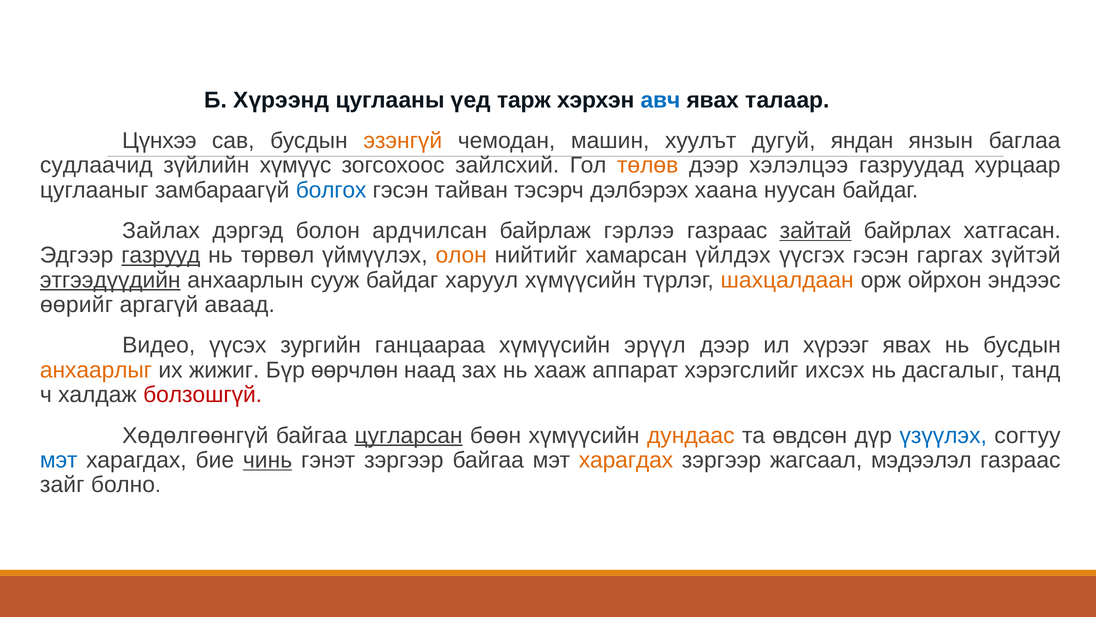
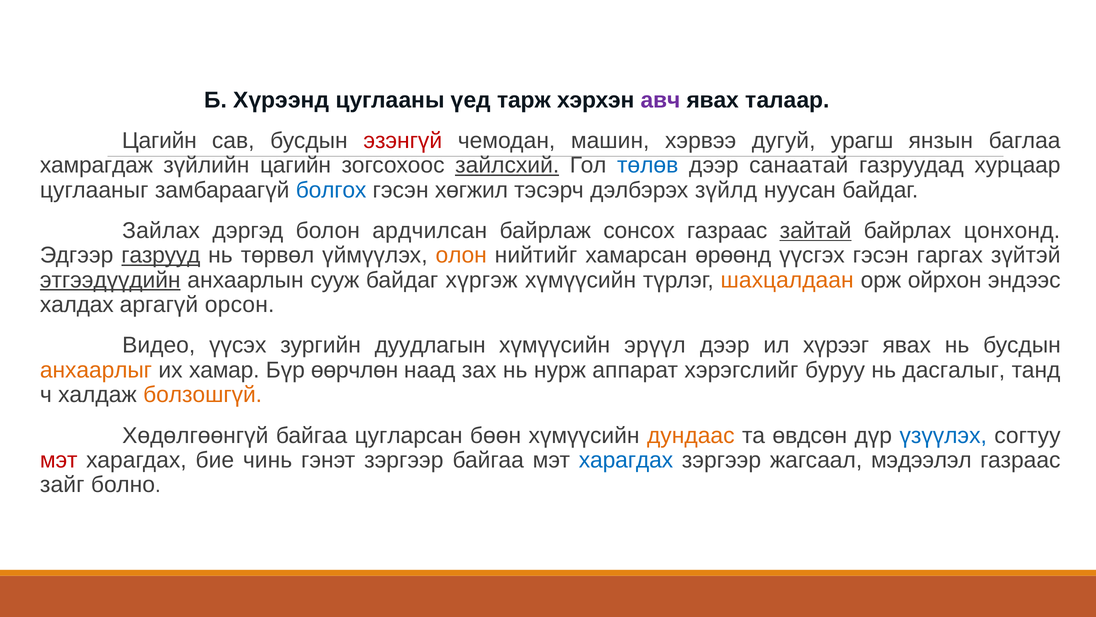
авч colour: blue -> purple
Цүнхээ at (159, 141): Цүнхээ -> Цагийн
эзэнгүй colour: orange -> red
хуулът: хуулът -> хэрвээ
яндан: яндан -> урагш
судлаачид: судлаачид -> хамрагдаж
зүйлийн хүмүүс: хүмүүс -> цагийн
зайлсхий underline: none -> present
төлөв colour: orange -> blue
хэлэлцээ: хэлэлцээ -> санаатай
тайван: тайван -> хөгжил
хаана: хаана -> зүйлд
гэрлээ: гэрлээ -> сонсох
хатгасан: хатгасан -> цонхонд
үйлдэх: үйлдэх -> өрөөнд
харуул: харуул -> хүргэж
өөрийг: өөрийг -> халдах
аваад: аваад -> орсон
ганцаараа: ганцаараа -> дуудлагын
жижиг: жижиг -> хамар
хааж: хааж -> нурж
ихсэх: ихсэх -> буруу
болзошгүй colour: red -> orange
цугларсан underline: present -> none
мэт at (59, 460) colour: blue -> red
чинь underline: present -> none
харагдах at (626, 460) colour: orange -> blue
